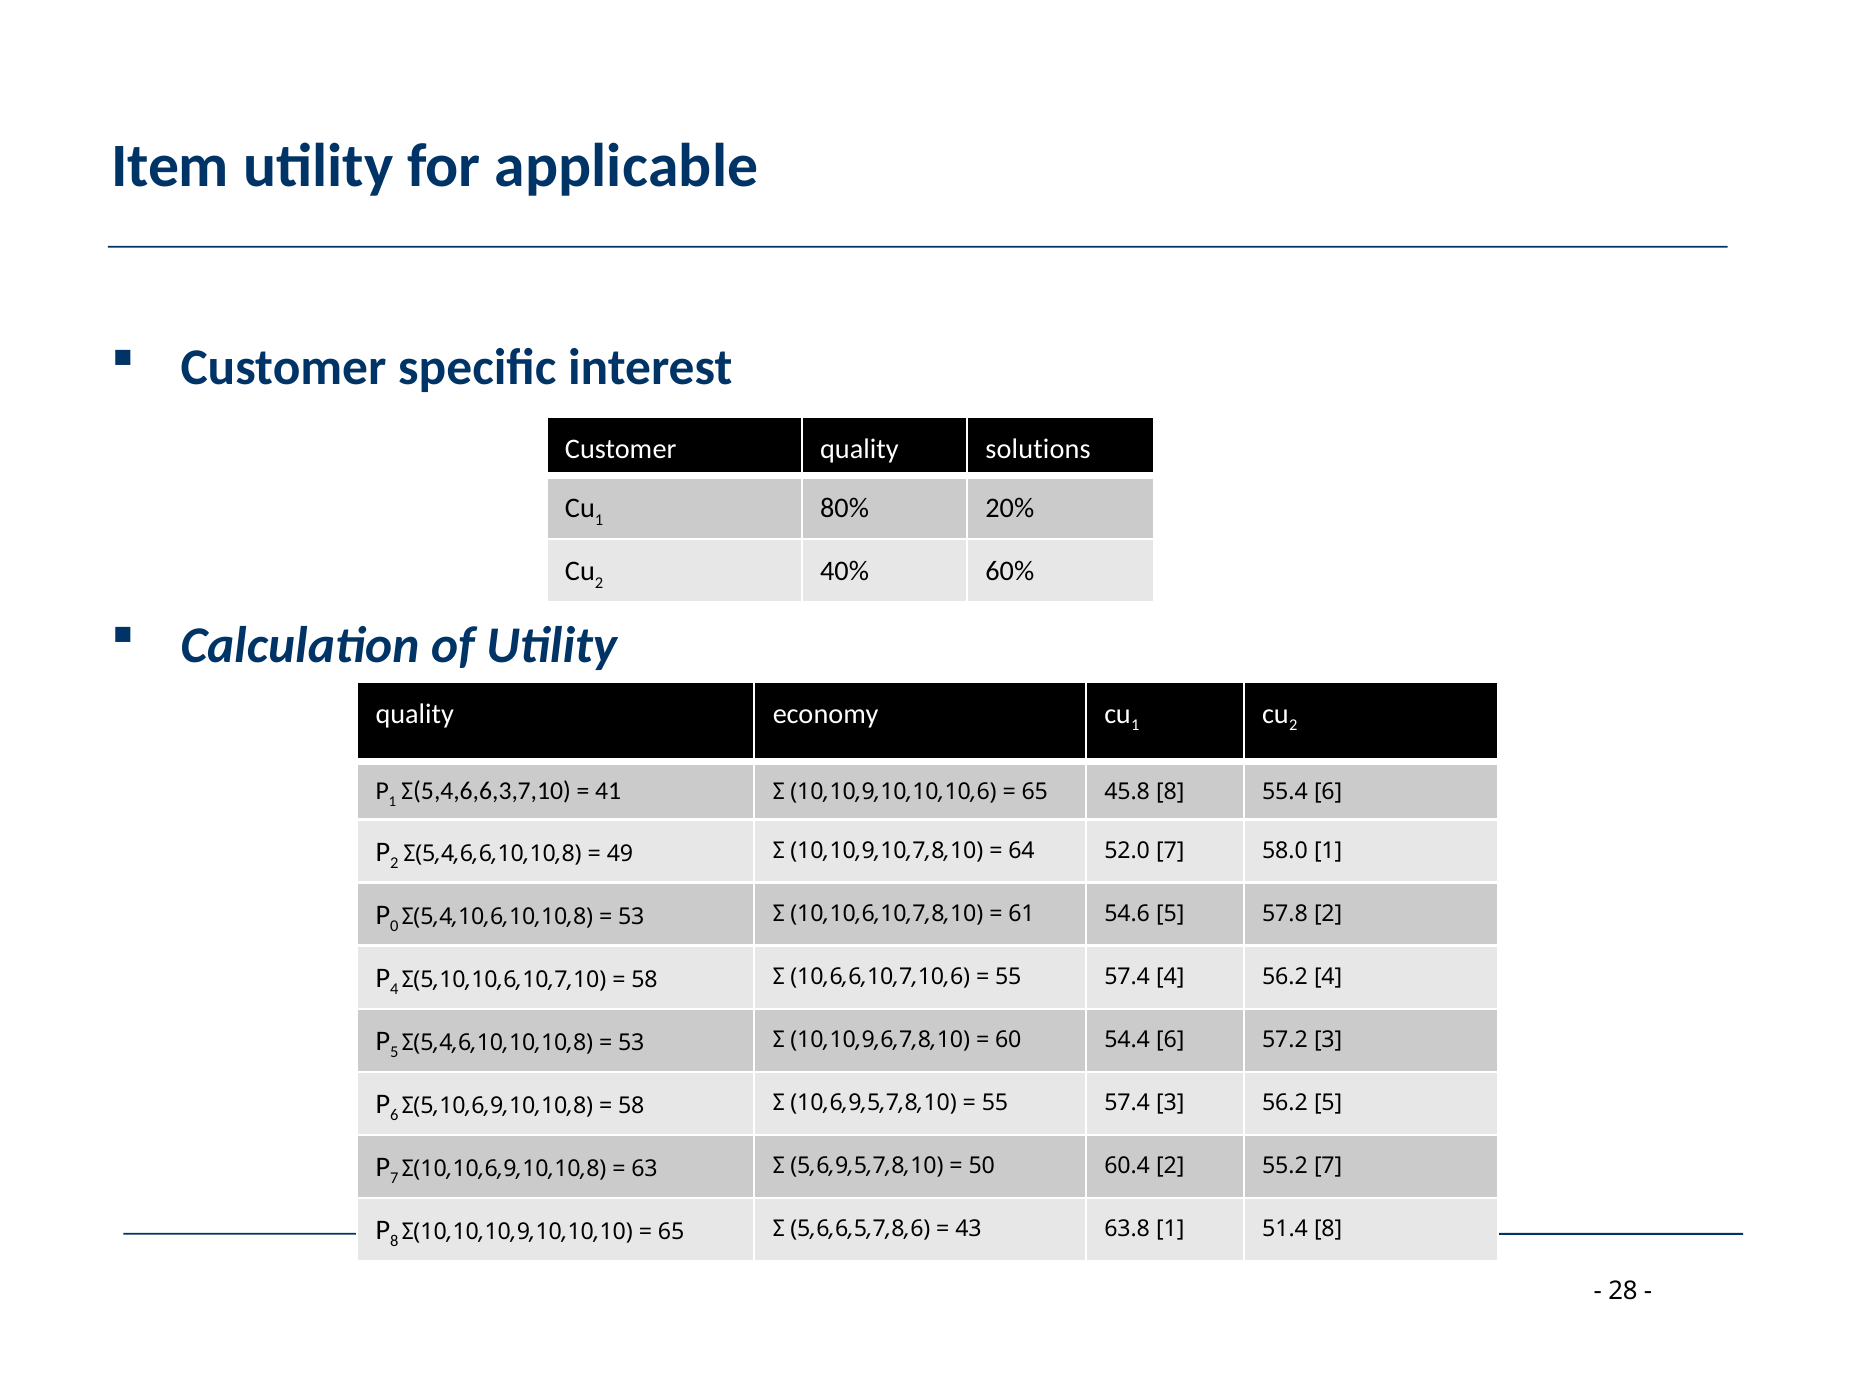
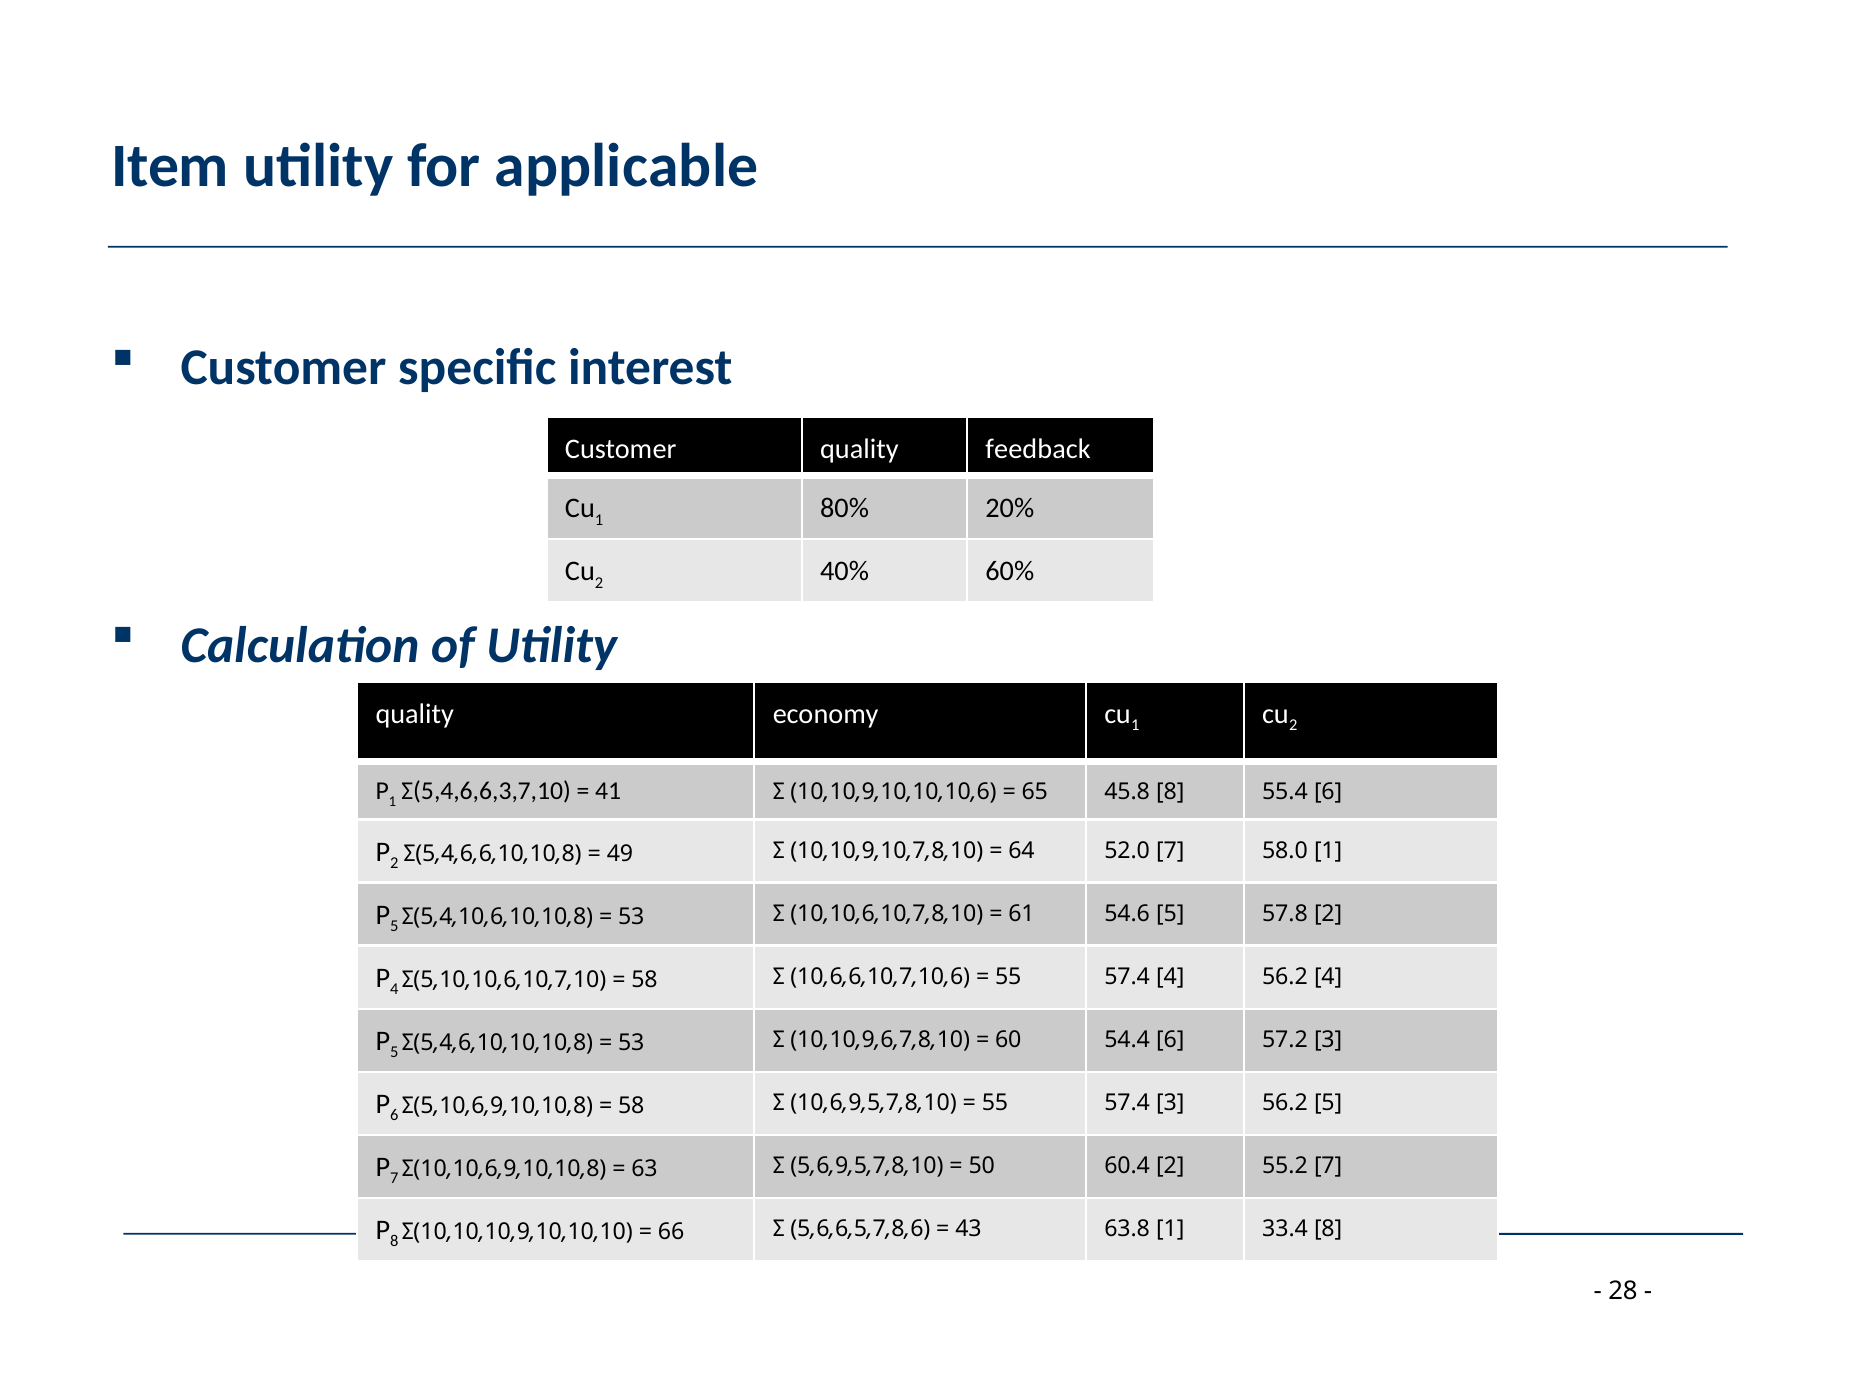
solutions: solutions -> feedback
0 at (394, 927): 0 -> 5
65 at (671, 1232): 65 -> 66
51.4: 51.4 -> 33.4
